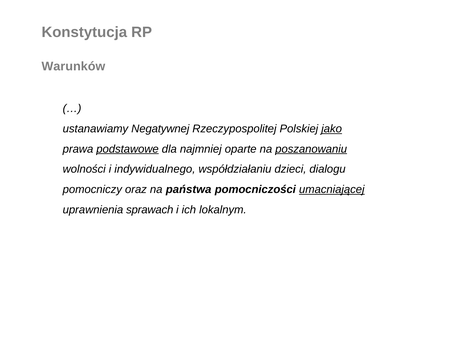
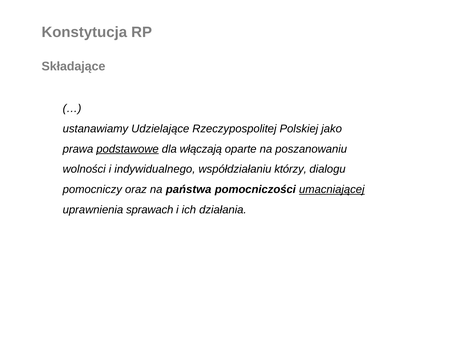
Warunków: Warunków -> Składające
Negatywnej: Negatywnej -> Udzielające
jako underline: present -> none
najmniej: najmniej -> włączają
poszanowaniu underline: present -> none
dzieci: dzieci -> którzy
lokalnym: lokalnym -> działania
